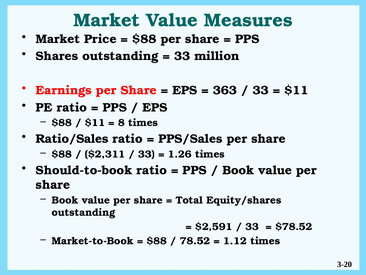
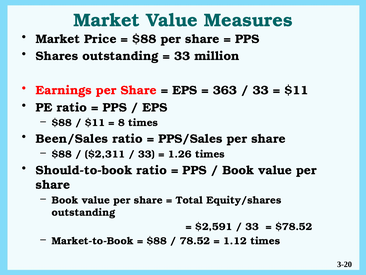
Ratio/Sales: Ratio/Sales -> Been/Sales
